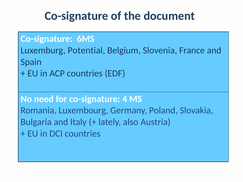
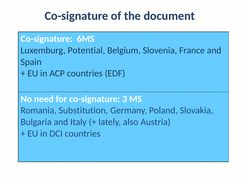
4: 4 -> 3
Luxembourg: Luxembourg -> Substitution
